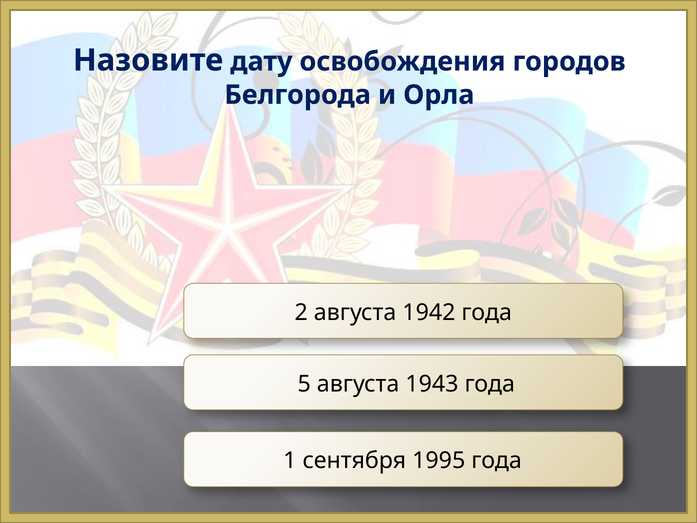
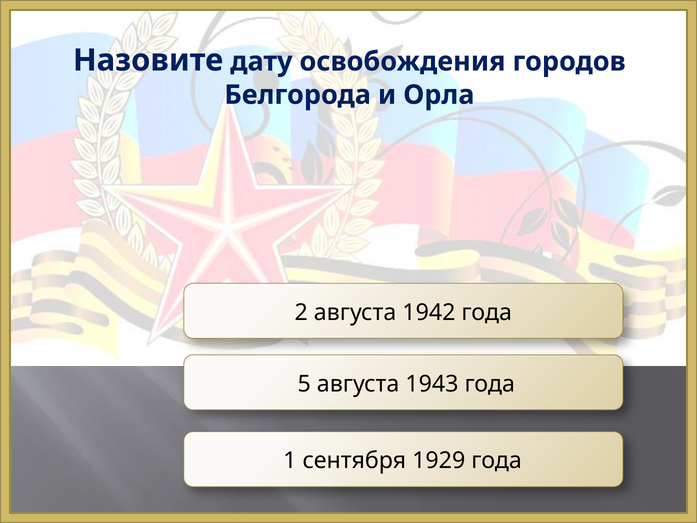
1995: 1995 -> 1929
